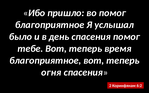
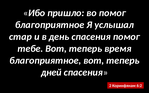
было: было -> стар
огня: огня -> дней
